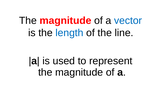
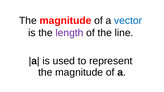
length colour: blue -> purple
